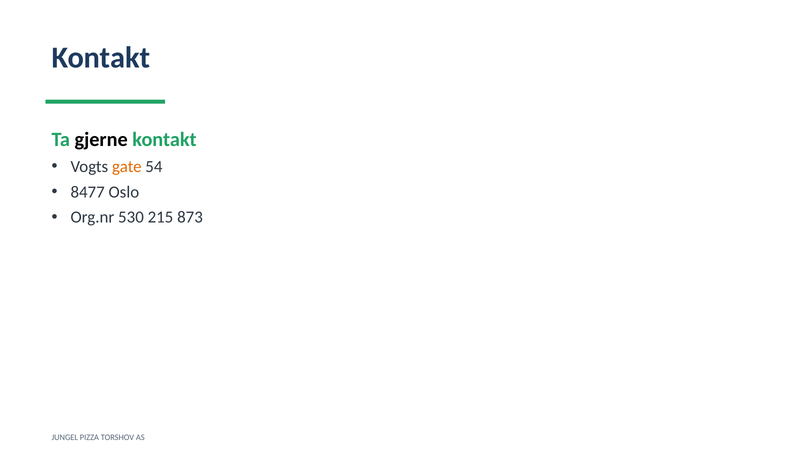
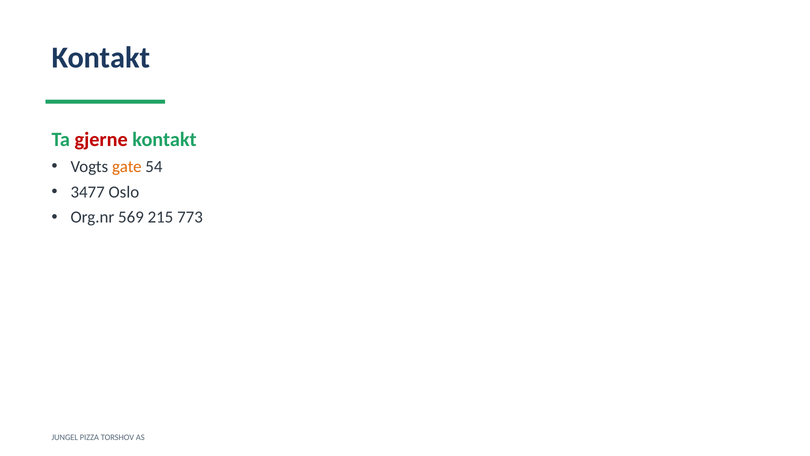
gjerne colour: black -> red
8477: 8477 -> 3477
530: 530 -> 569
873: 873 -> 773
